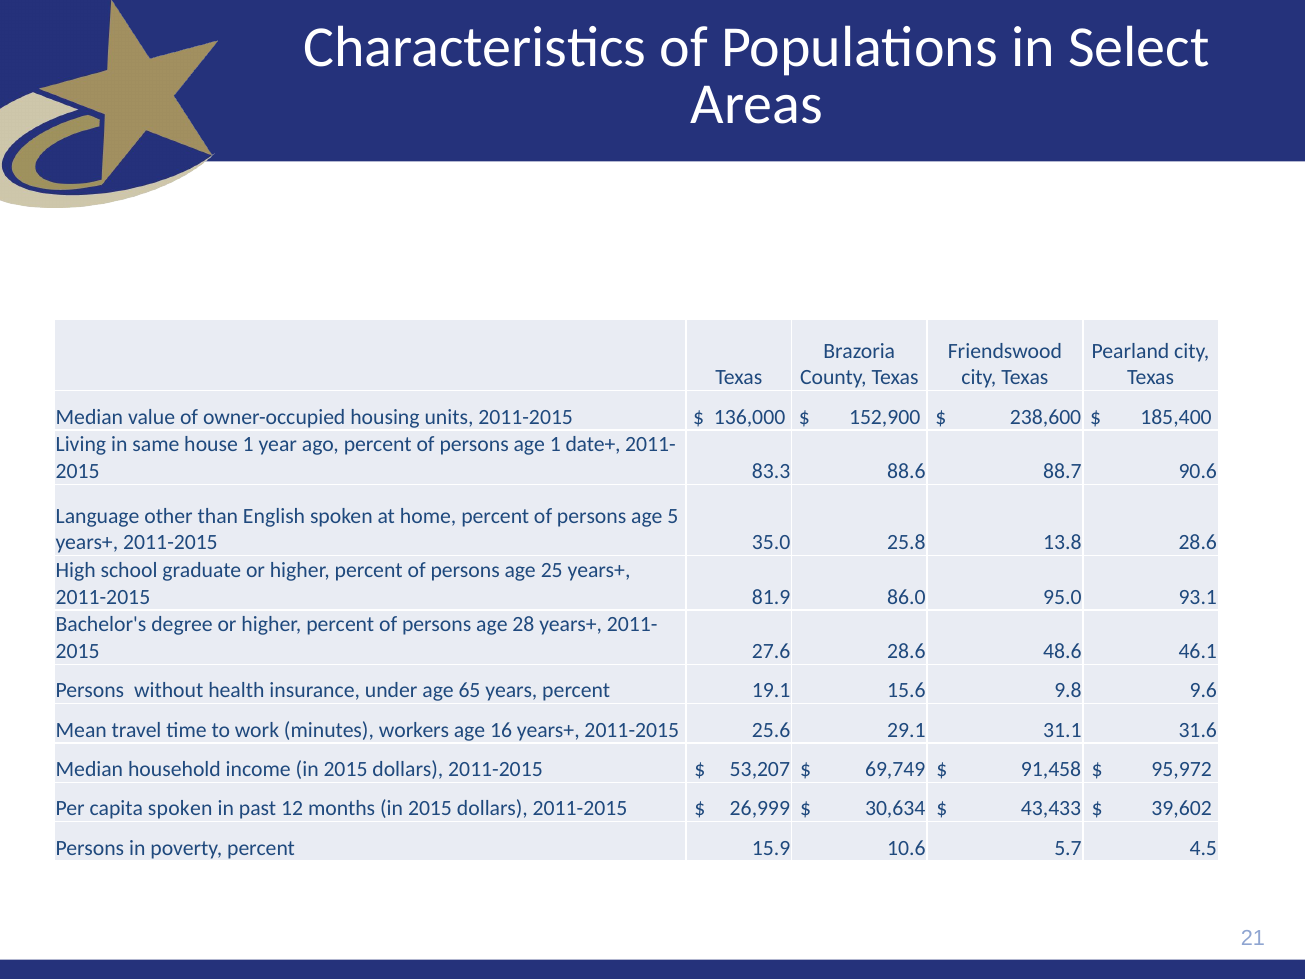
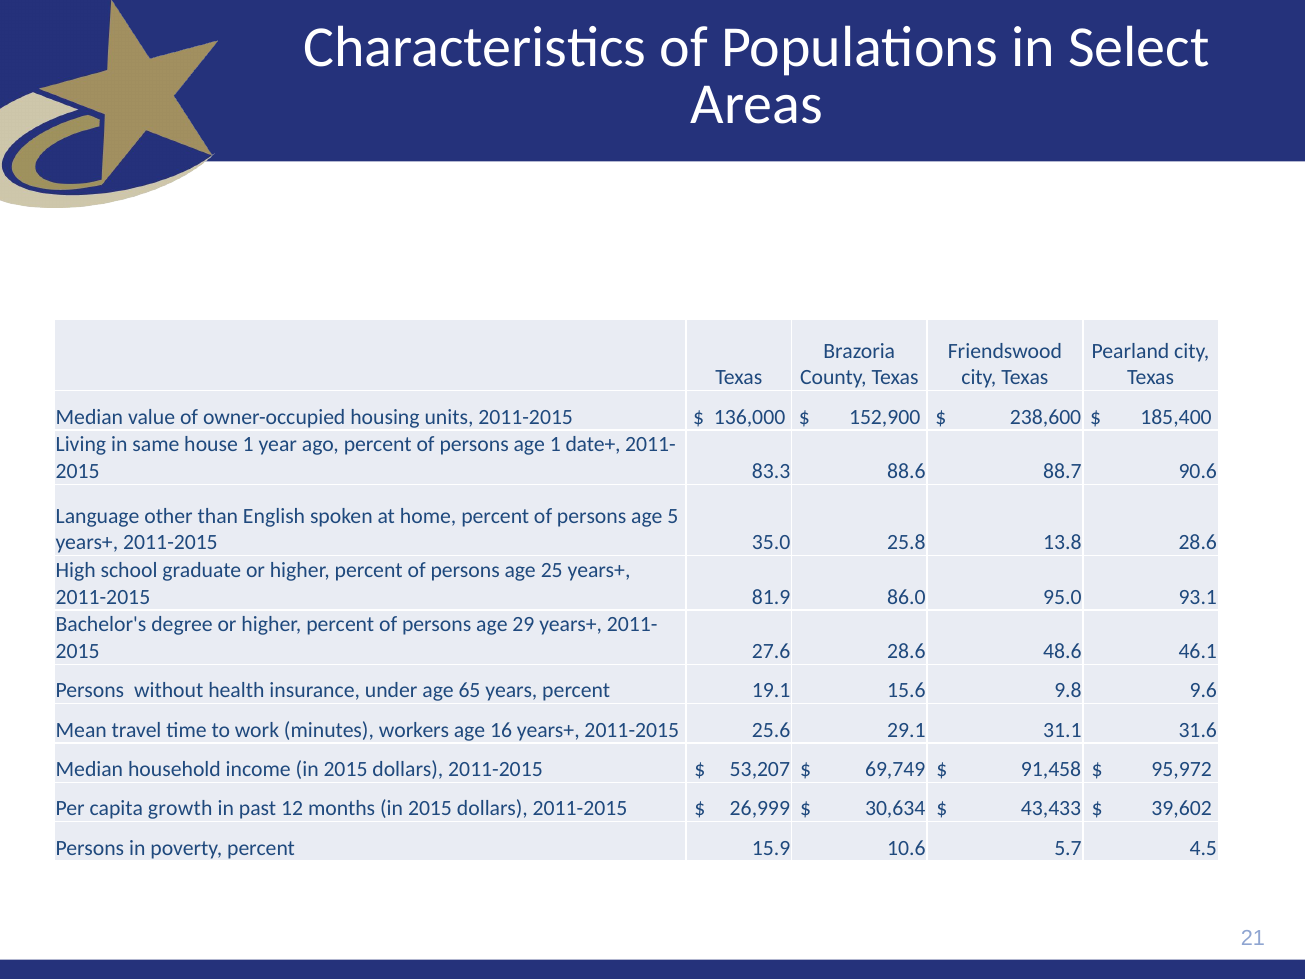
28: 28 -> 29
capita spoken: spoken -> growth
